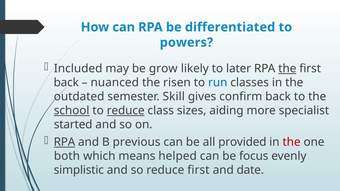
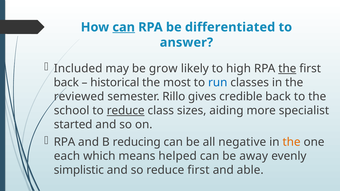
can at (124, 27) underline: none -> present
powers: powers -> answer
later: later -> high
nuanced: nuanced -> historical
risen: risen -> most
outdated: outdated -> reviewed
Skill: Skill -> Rillo
confirm: confirm -> credible
school underline: present -> none
RPA at (64, 142) underline: present -> none
previous: previous -> reducing
provided: provided -> negative
the at (292, 142) colour: red -> orange
both: both -> each
focus: focus -> away
date: date -> able
